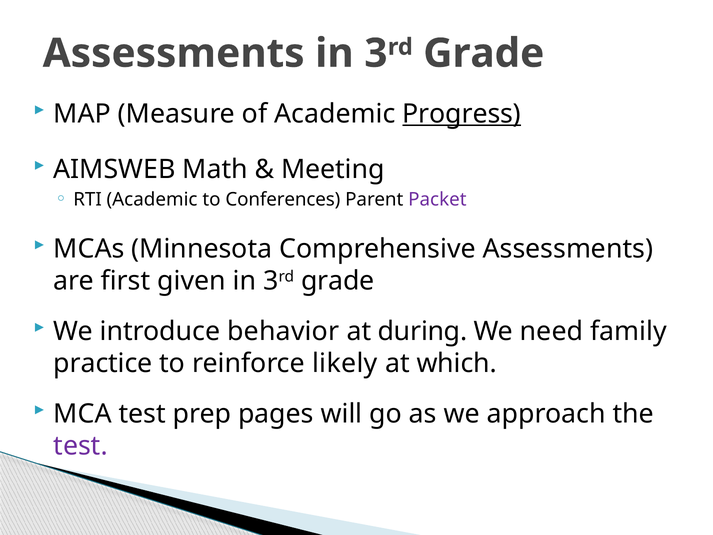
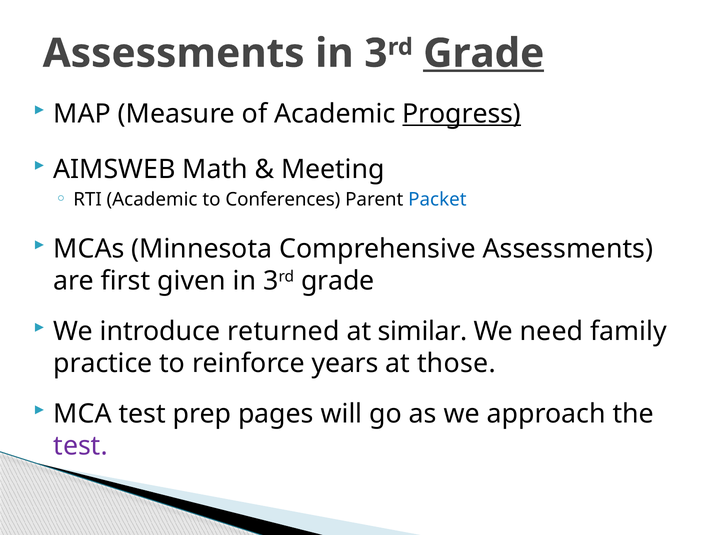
Grade at (484, 53) underline: none -> present
Packet colour: purple -> blue
behavior: behavior -> returned
during: during -> similar
likely: likely -> years
which: which -> those
